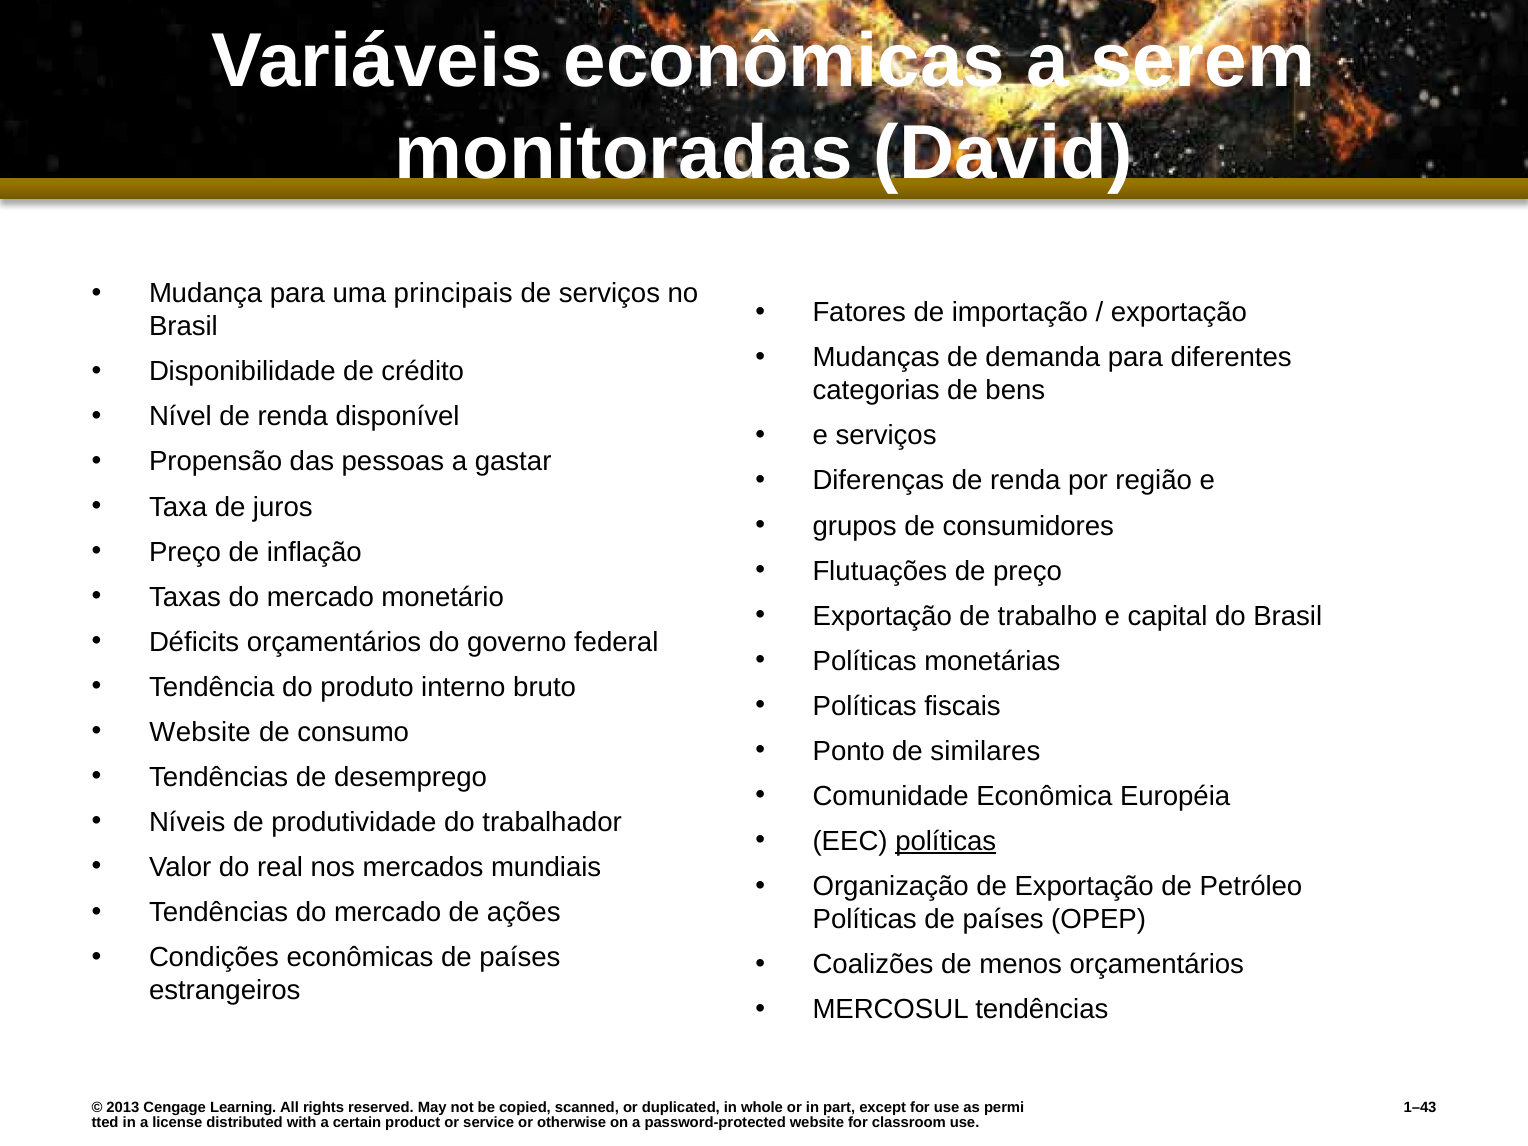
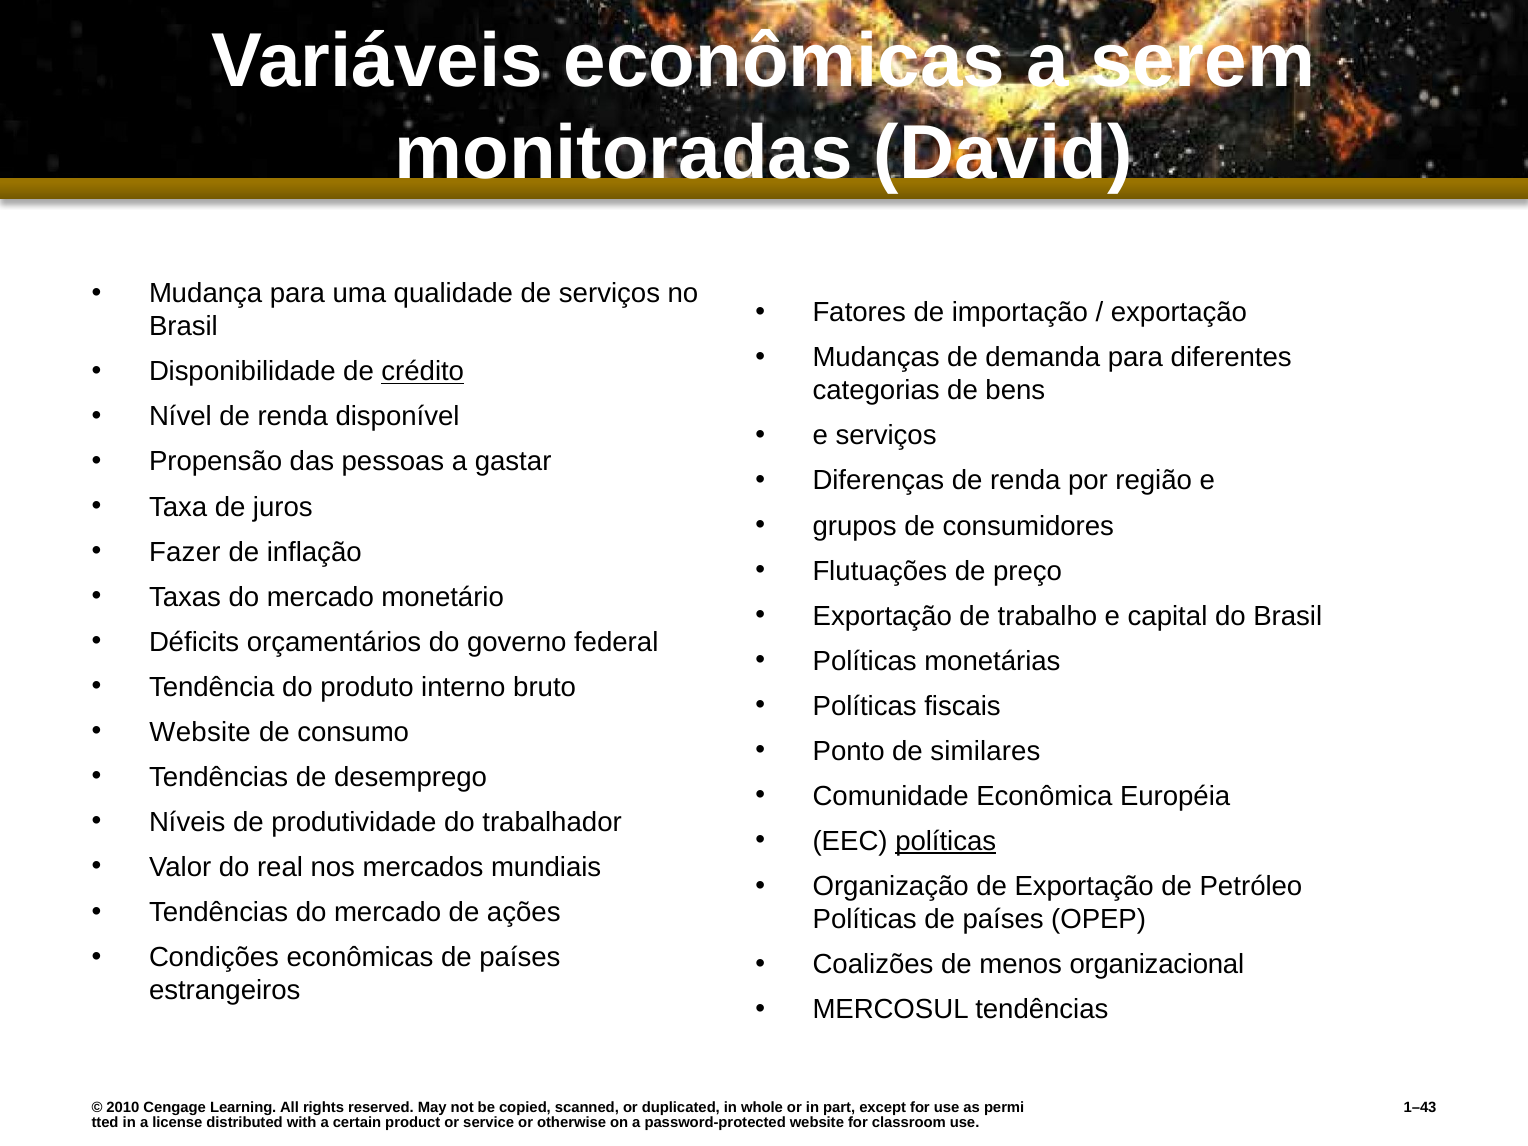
principais: principais -> qualidade
crédito underline: none -> present
Preço at (185, 552): Preço -> Fazer
menos orçamentários: orçamentários -> organizacional
2013: 2013 -> 2010
